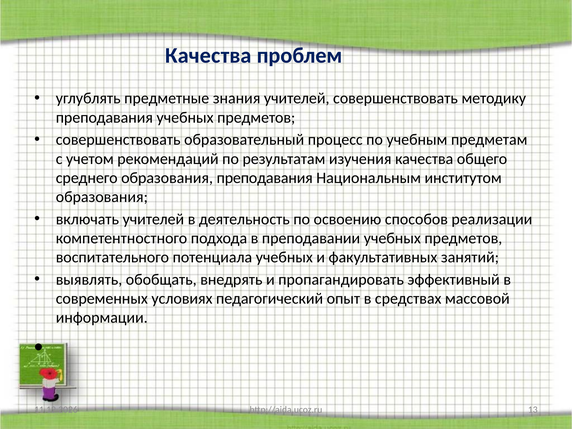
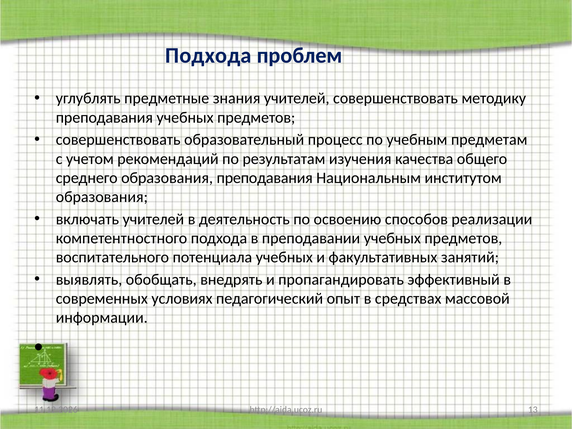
Качества at (208, 56): Качества -> Подхода
